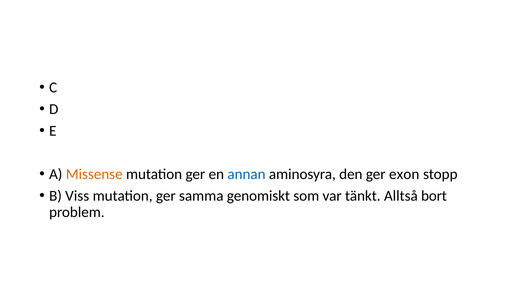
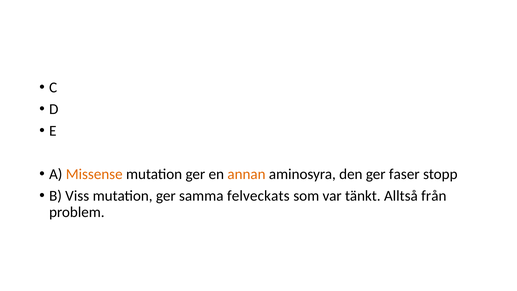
annan colour: blue -> orange
exon: exon -> faser
genomiskt: genomiskt -> felveckats
bort: bort -> från
